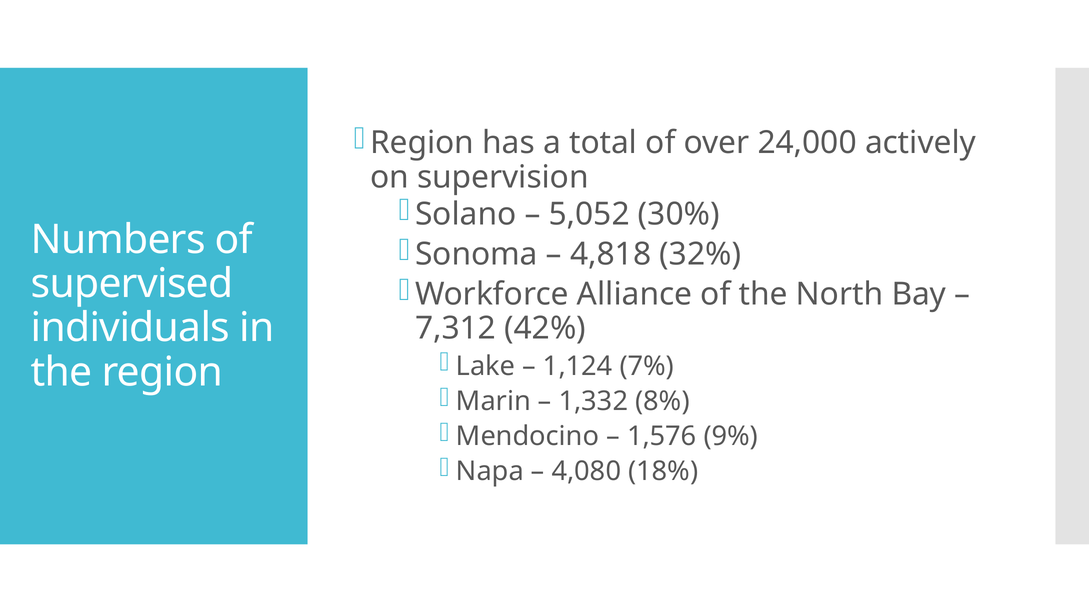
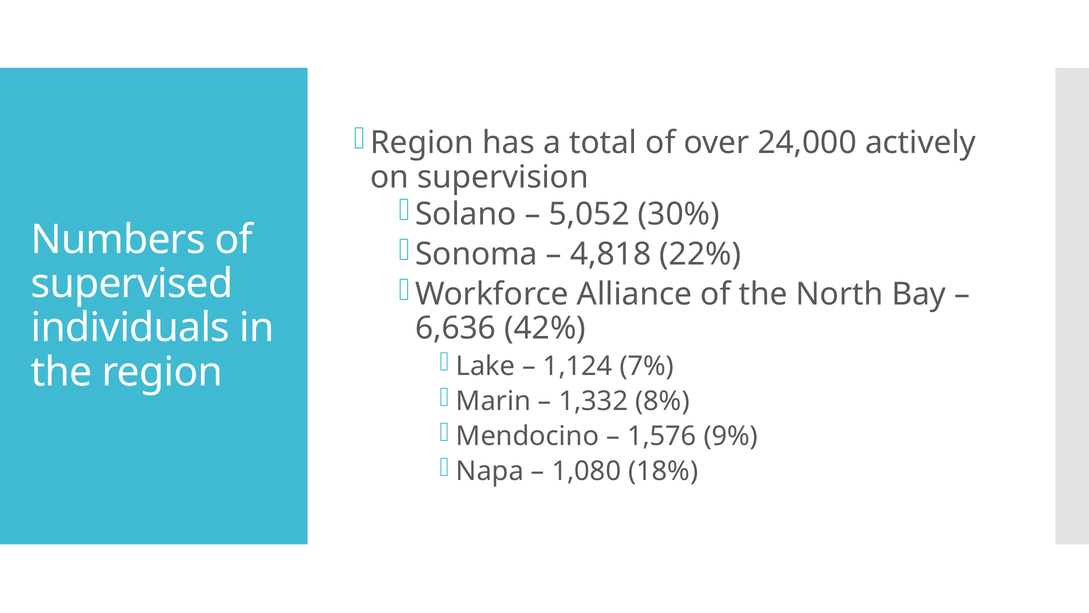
32%: 32% -> 22%
7,312: 7,312 -> 6,636
4,080: 4,080 -> 1,080
